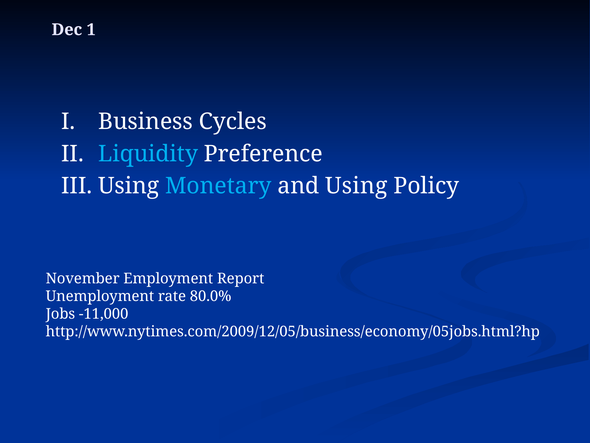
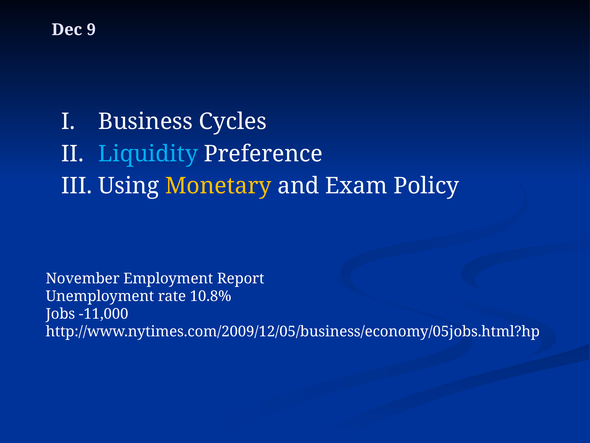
1: 1 -> 9
Monetary colour: light blue -> yellow
and Using: Using -> Exam
80.0%: 80.0% -> 10.8%
